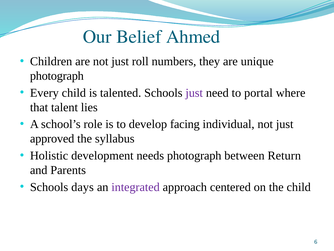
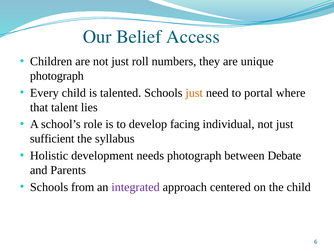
Ahmed: Ahmed -> Access
just at (194, 93) colour: purple -> orange
approved: approved -> sufficient
Return: Return -> Debate
days: days -> from
